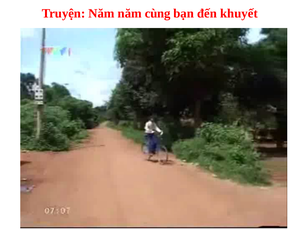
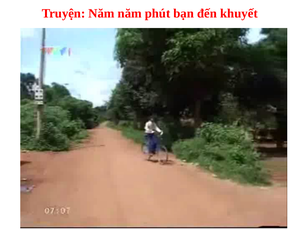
cùng: cùng -> phút
